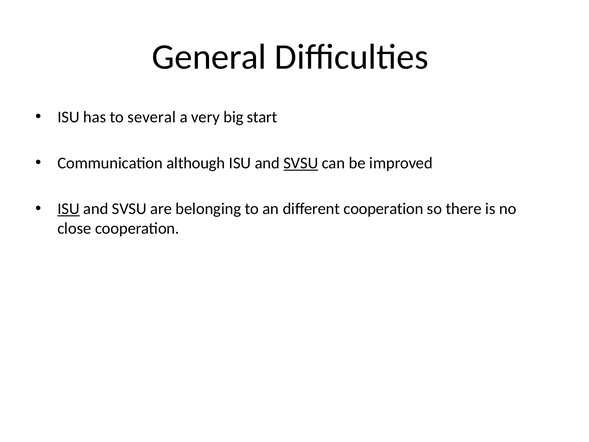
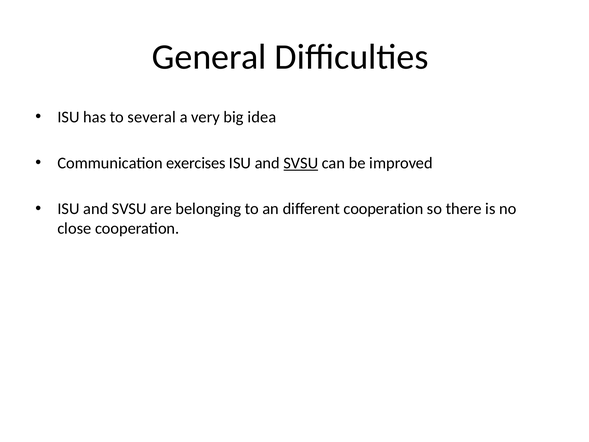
start: start -> idea
although: although -> exercises
ISU at (68, 209) underline: present -> none
